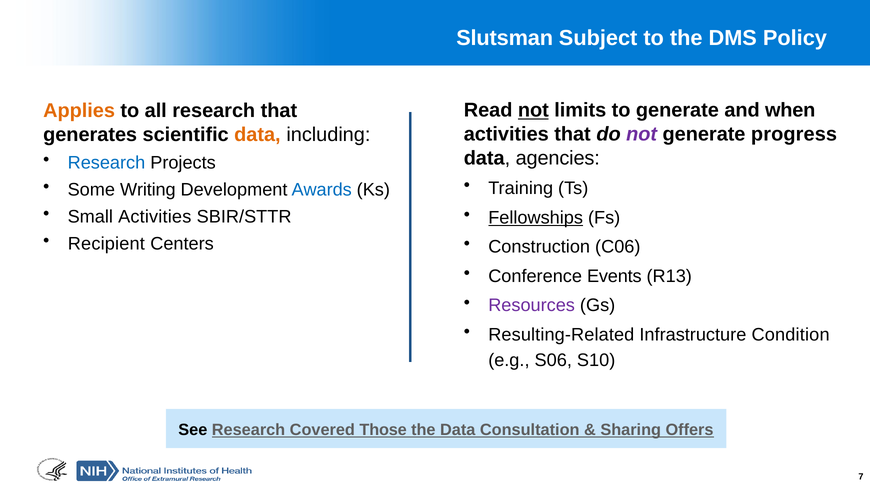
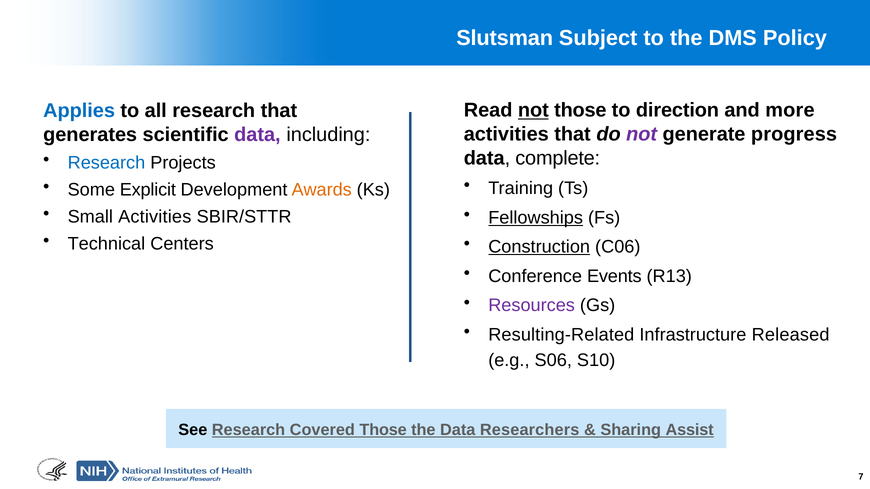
not limits: limits -> those
to generate: generate -> direction
when: when -> more
Applies colour: orange -> blue
data at (257, 135) colour: orange -> purple
agencies: agencies -> complete
Writing: Writing -> Explicit
Awards colour: blue -> orange
Recipient: Recipient -> Technical
Construction underline: none -> present
Condition: Condition -> Released
Consultation: Consultation -> Researchers
Offers: Offers -> Assist
